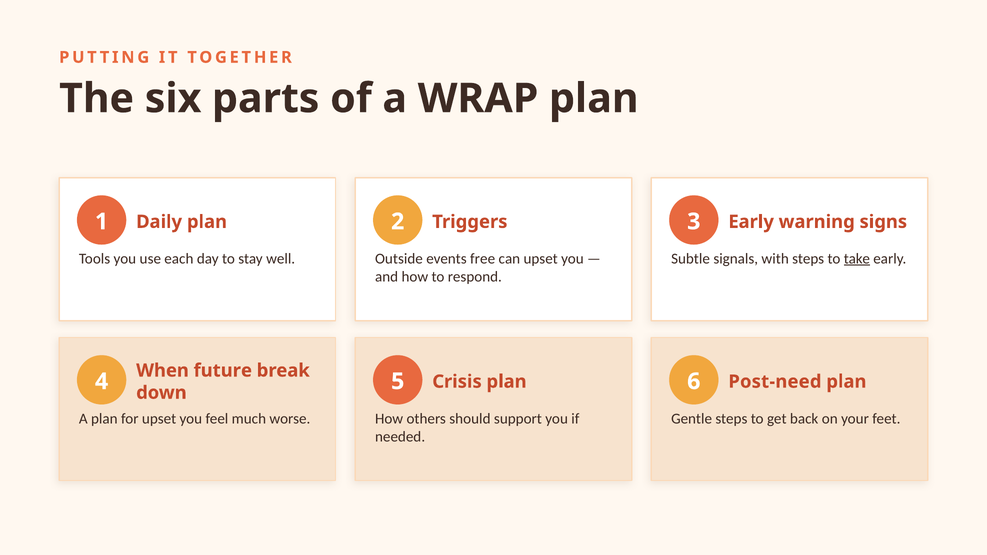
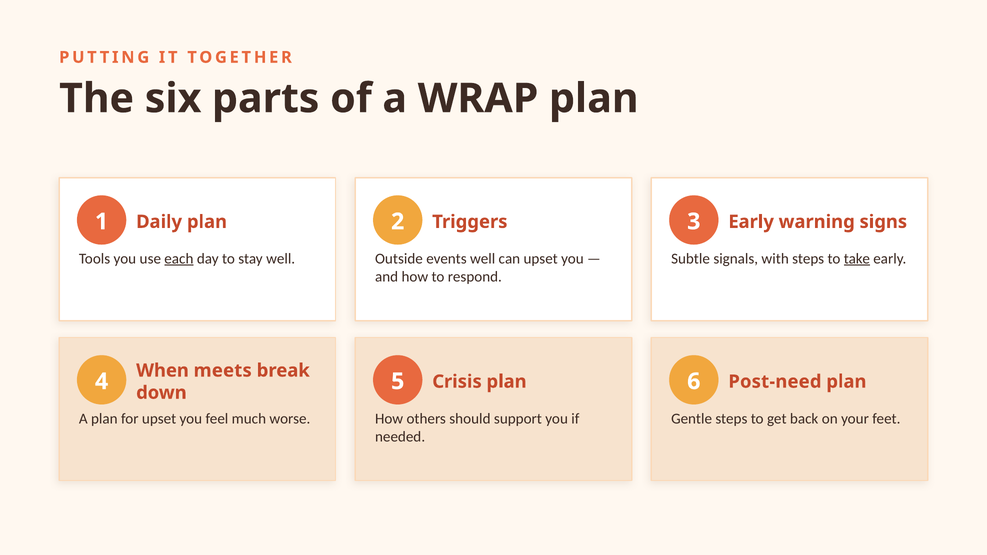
each underline: none -> present
events free: free -> well
future: future -> meets
